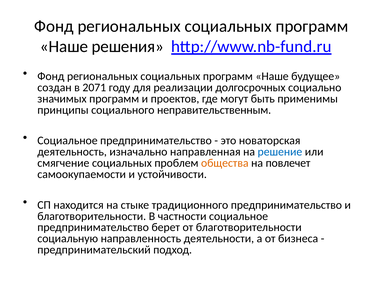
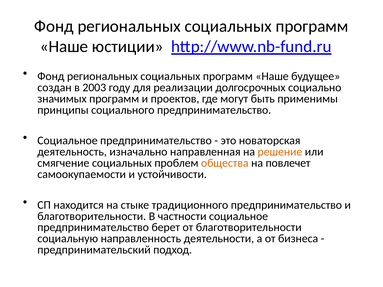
решения: решения -> юстиции
2071: 2071 -> 2003
социального неправительственным: неправительственным -> предпринимательство
решение colour: blue -> orange
